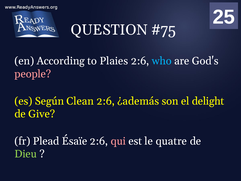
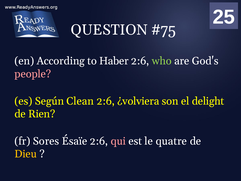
Plaies: Plaies -> Haber
who colour: light blue -> light green
¿además: ¿además -> ¿volviera
Give: Give -> Rien
Plead: Plead -> Sores
Dieu colour: light green -> yellow
